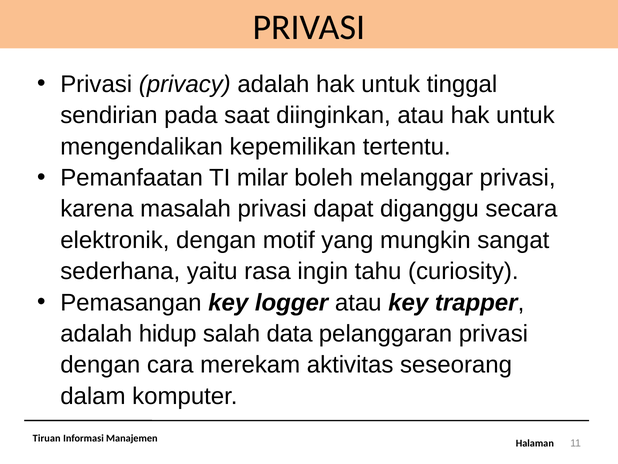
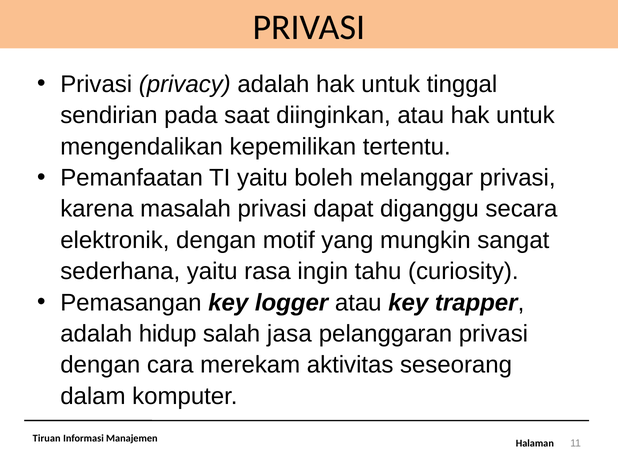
TI milar: milar -> yaitu
data: data -> jasa
